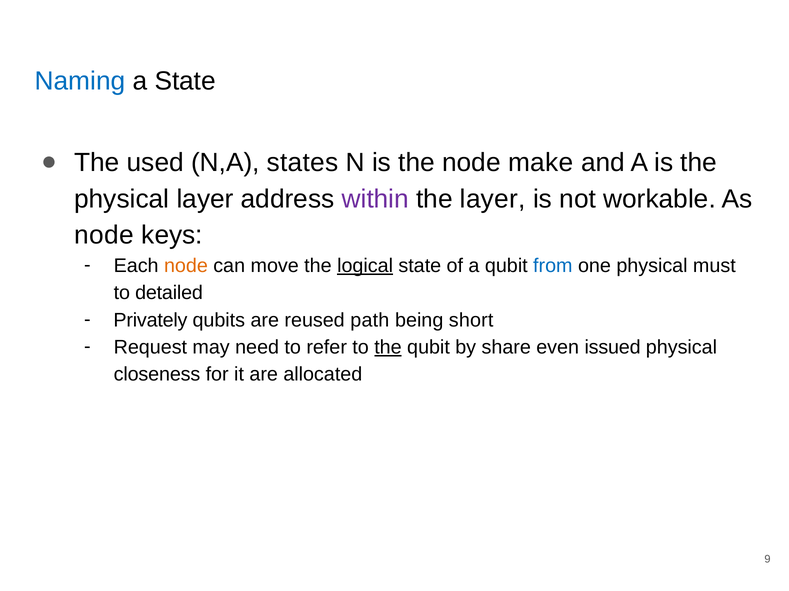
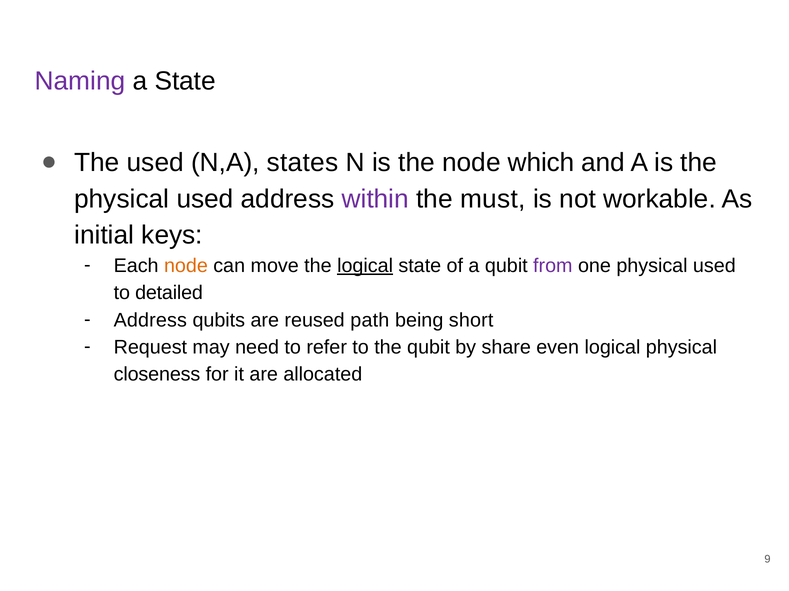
Naming colour: blue -> purple
make: make -> which
layer at (205, 199): layer -> used
the layer: layer -> must
node at (104, 235): node -> initial
from colour: blue -> purple
one physical must: must -> used
Privately at (150, 320): Privately -> Address
the at (388, 348) underline: present -> none
even issued: issued -> logical
